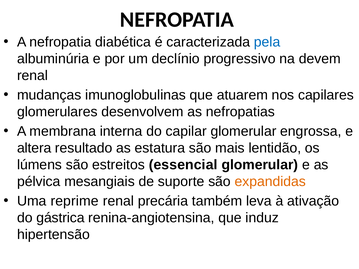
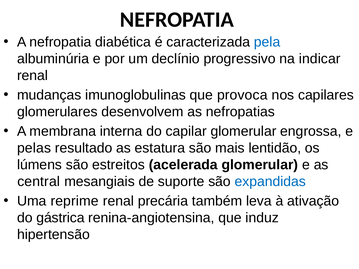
devem: devem -> indicar
atuarem: atuarem -> provoca
altera: altera -> pelas
essencial: essencial -> acelerada
pélvica: pélvica -> central
expandidas colour: orange -> blue
